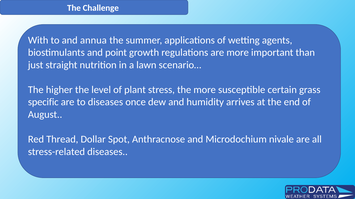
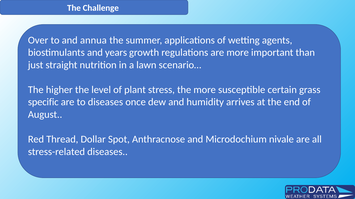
With: With -> Over
point: point -> years
